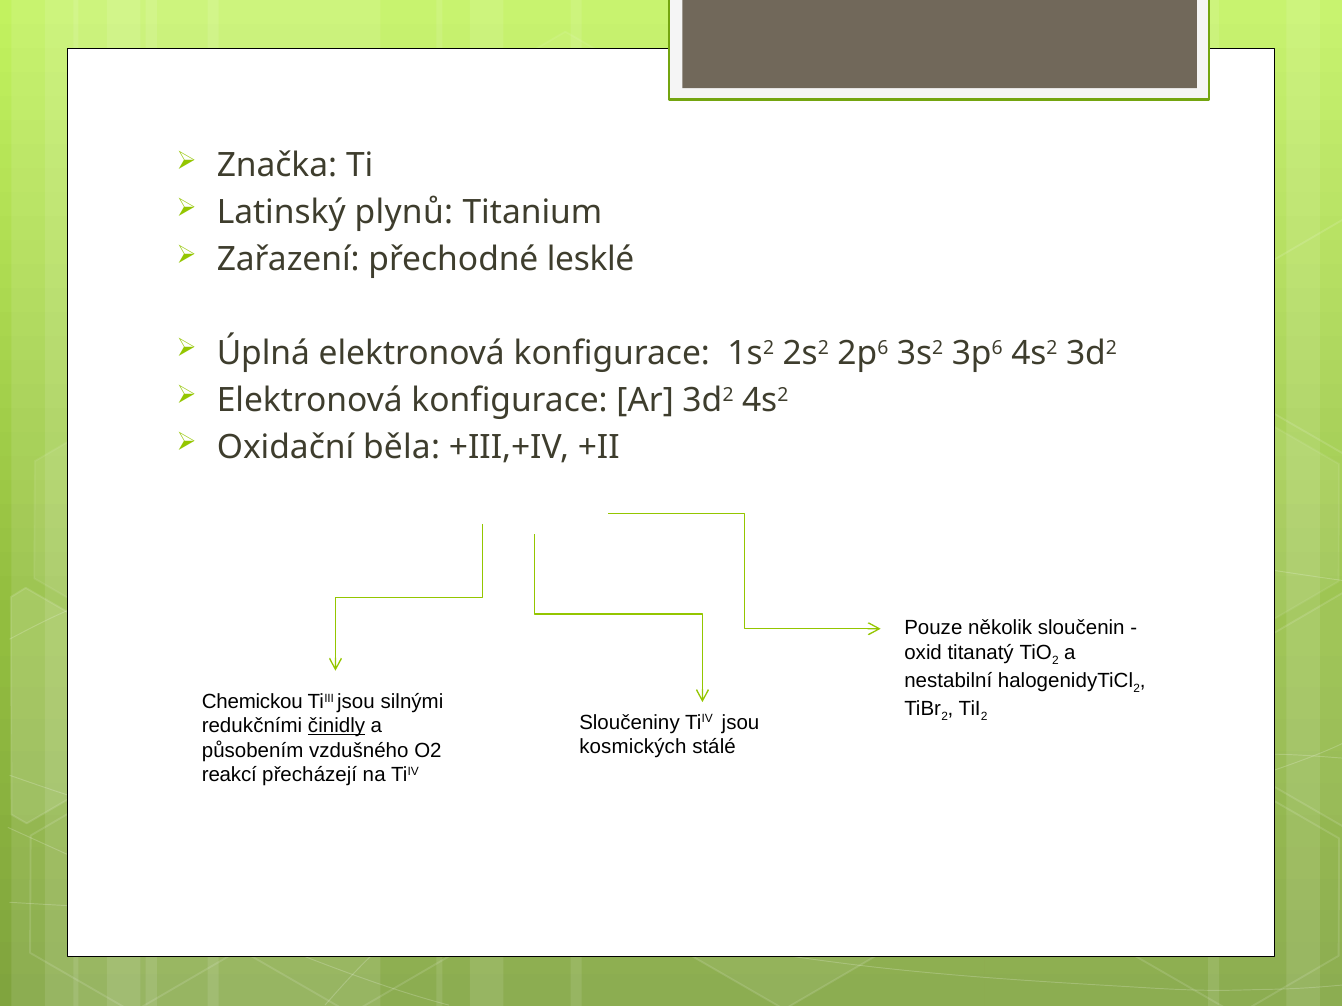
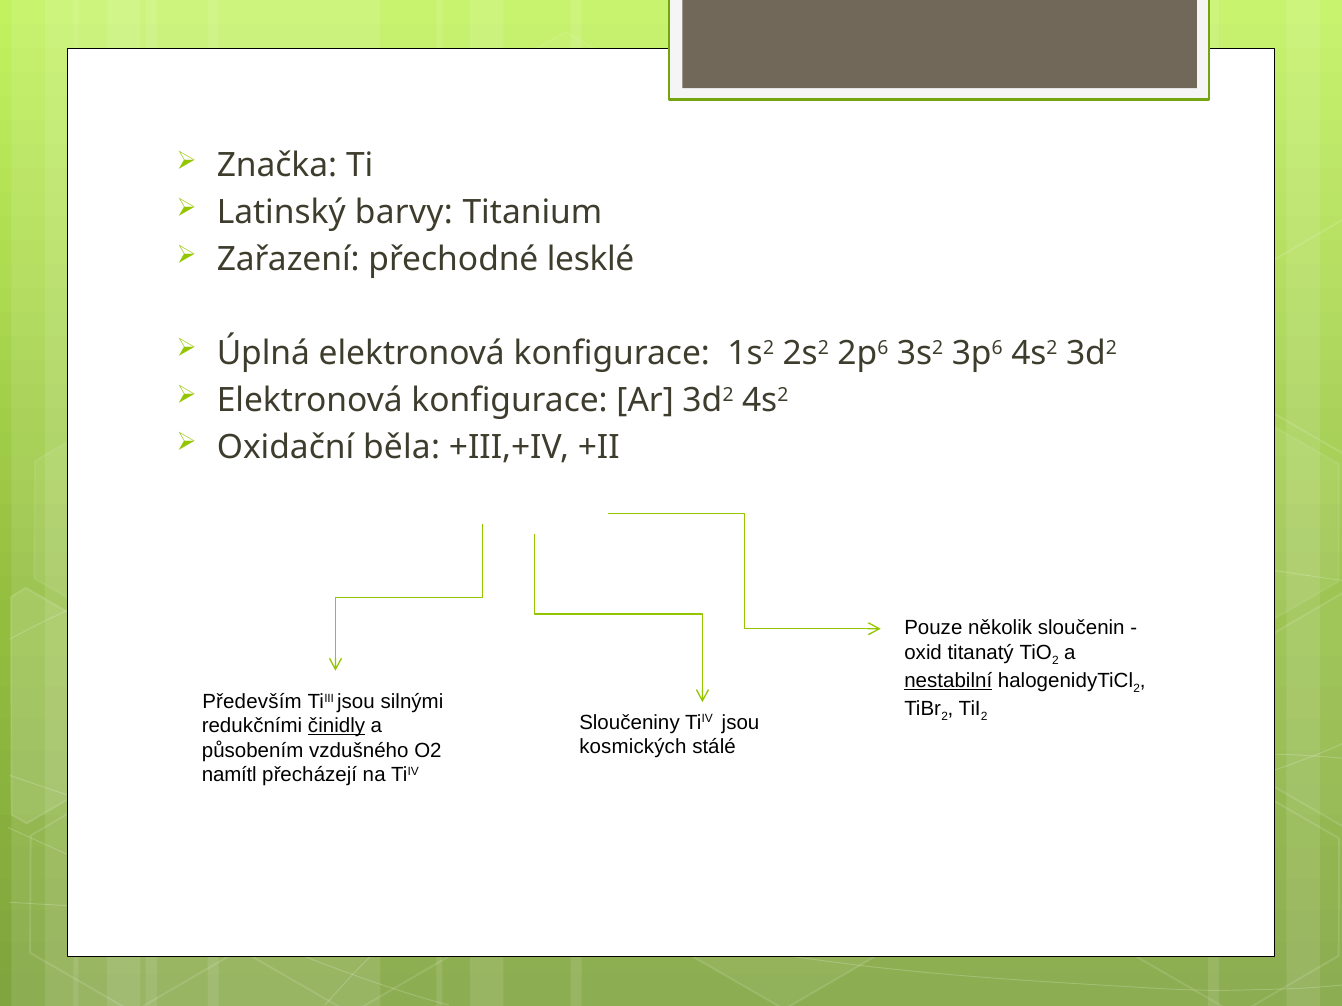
plynů: plynů -> barvy
nestabilní underline: none -> present
Chemickou: Chemickou -> Především
reakcí: reakcí -> namítl
